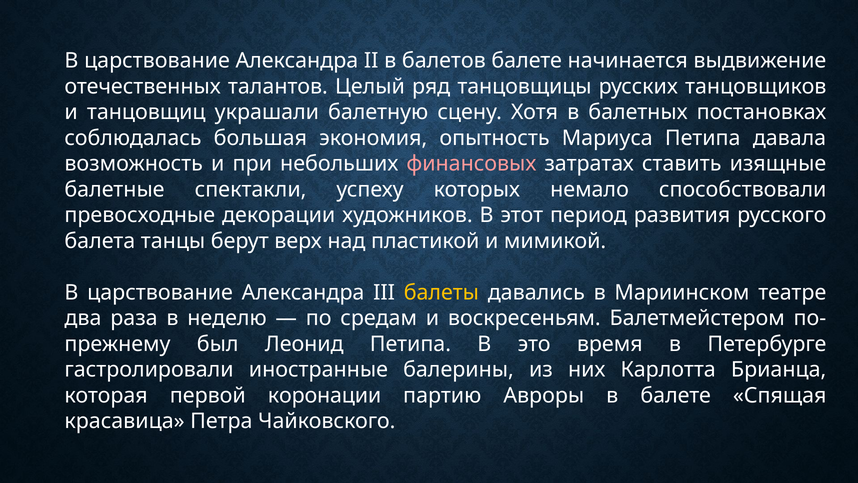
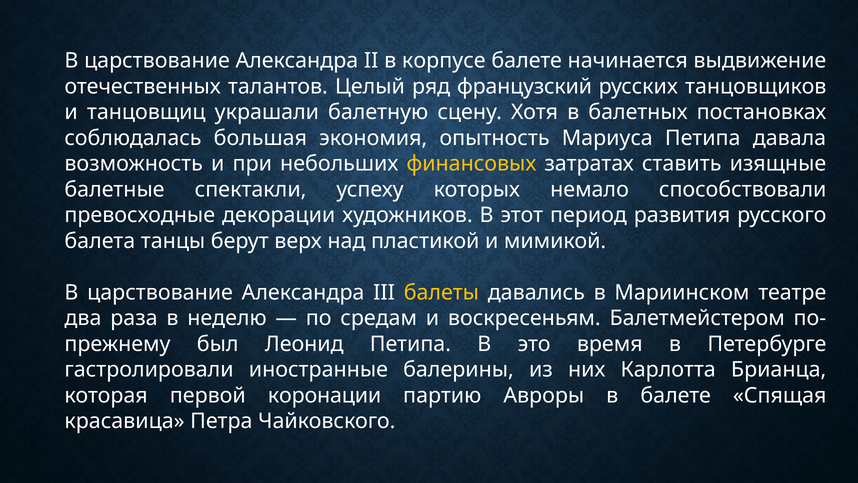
балетов: балетов -> корпусе
танцовщицы: танцовщицы -> французский
финансовых colour: pink -> yellow
